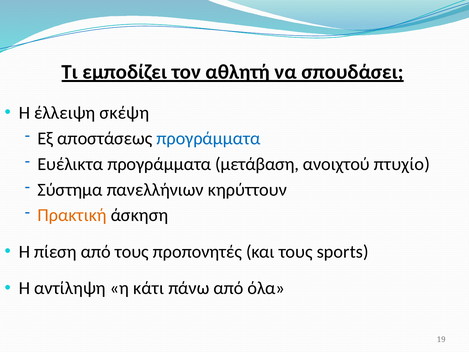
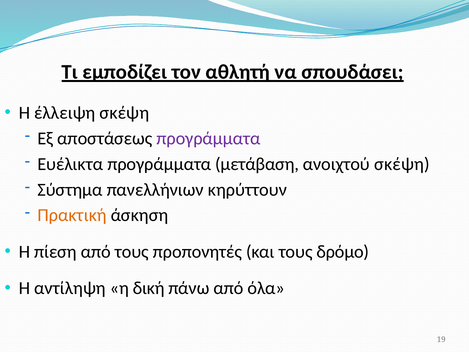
προγράμματα at (209, 138) colour: blue -> purple
ανοιχτού πτυχίο: πτυχίο -> σκέψη
sports: sports -> δρόμο
κάτι: κάτι -> δική
